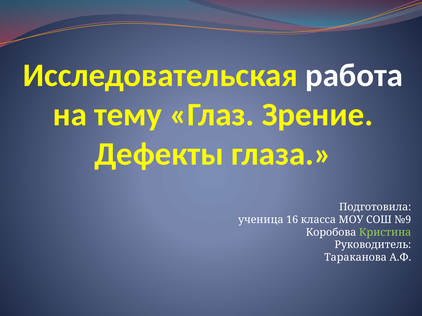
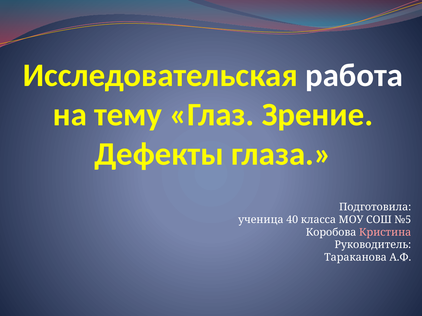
16: 16 -> 40
№9: №9 -> №5
Кристина colour: light green -> pink
